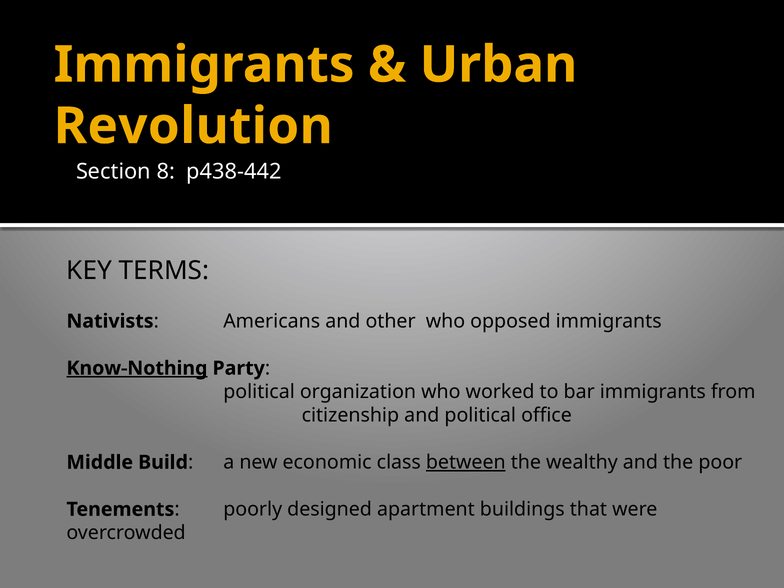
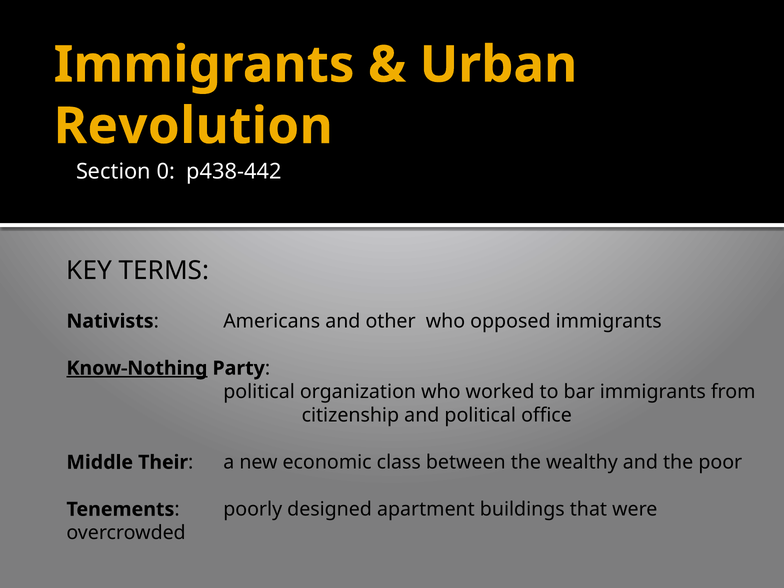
8: 8 -> 0
Build: Build -> Their
between underline: present -> none
